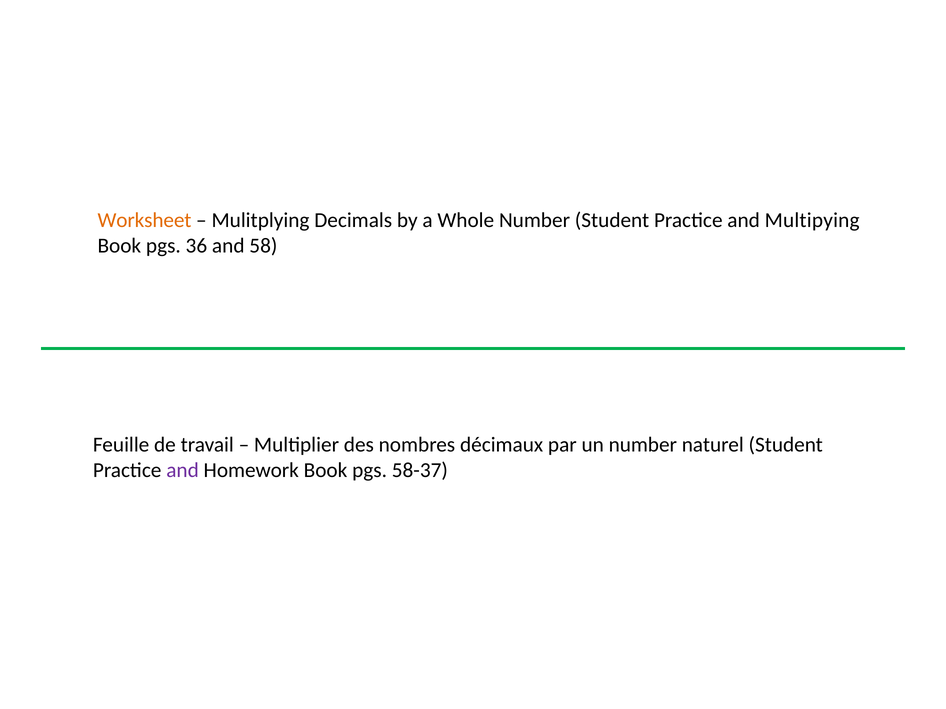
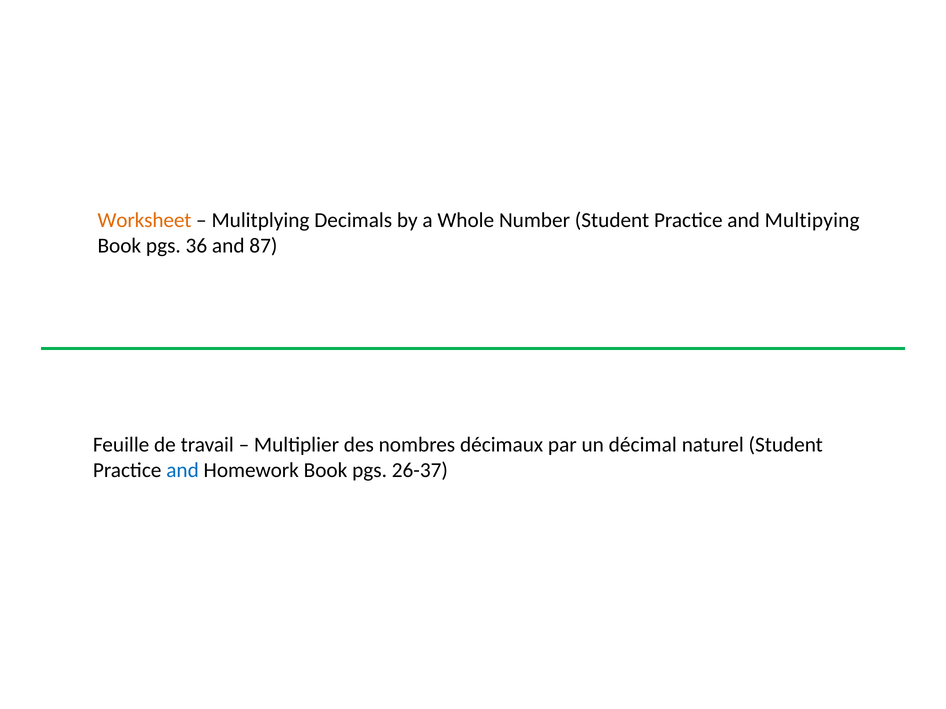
58: 58 -> 87
un number: number -> décimal
and at (183, 471) colour: purple -> blue
58-37: 58-37 -> 26-37
